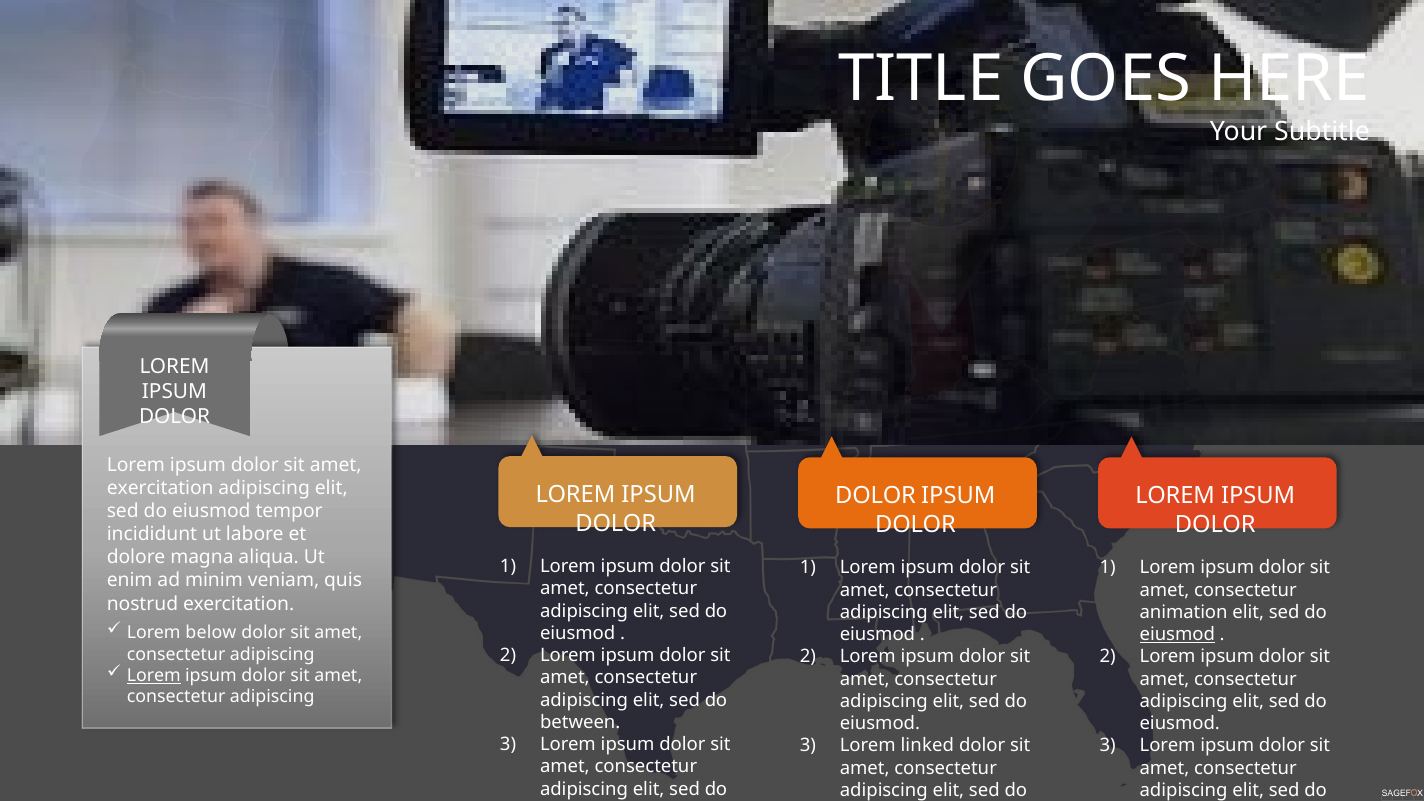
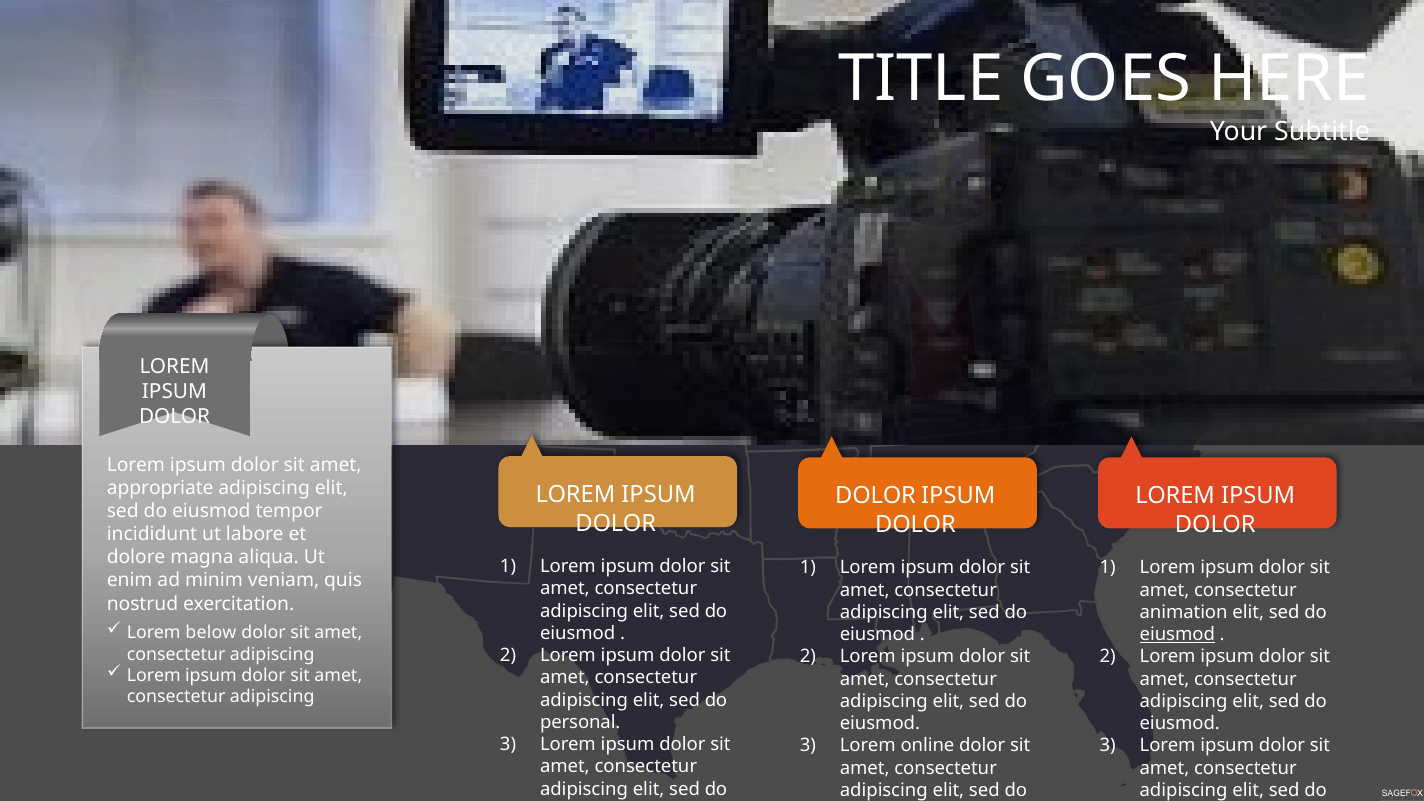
exercitation at (160, 488): exercitation -> appropriate
Lorem at (154, 676) underline: present -> none
between: between -> personal
linked: linked -> online
